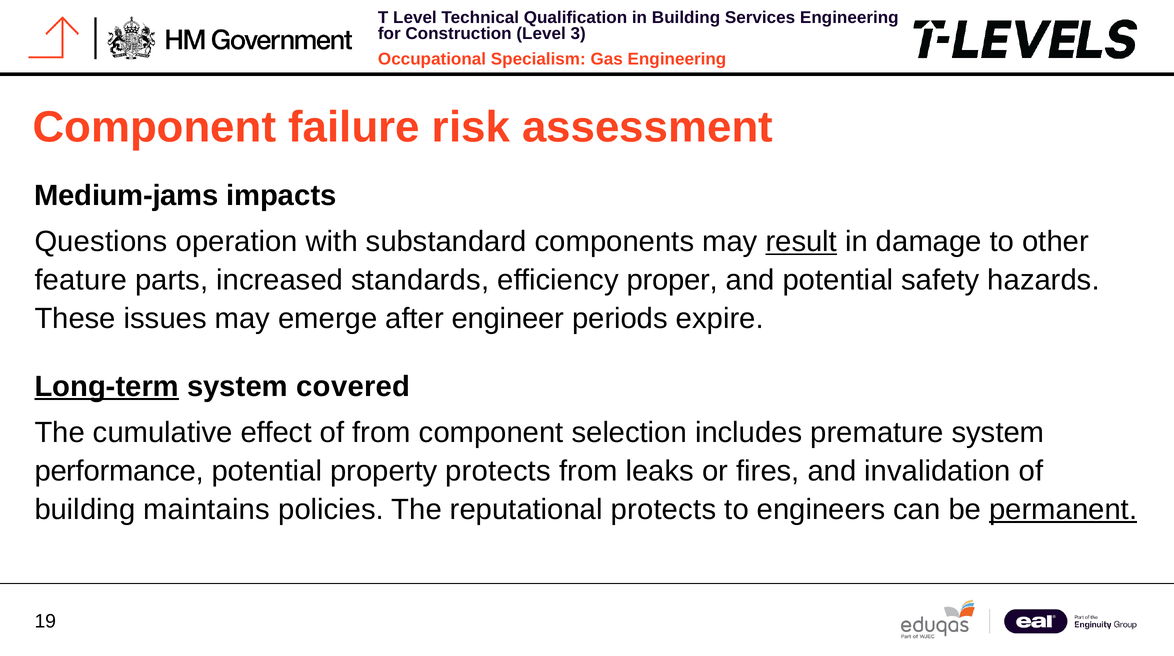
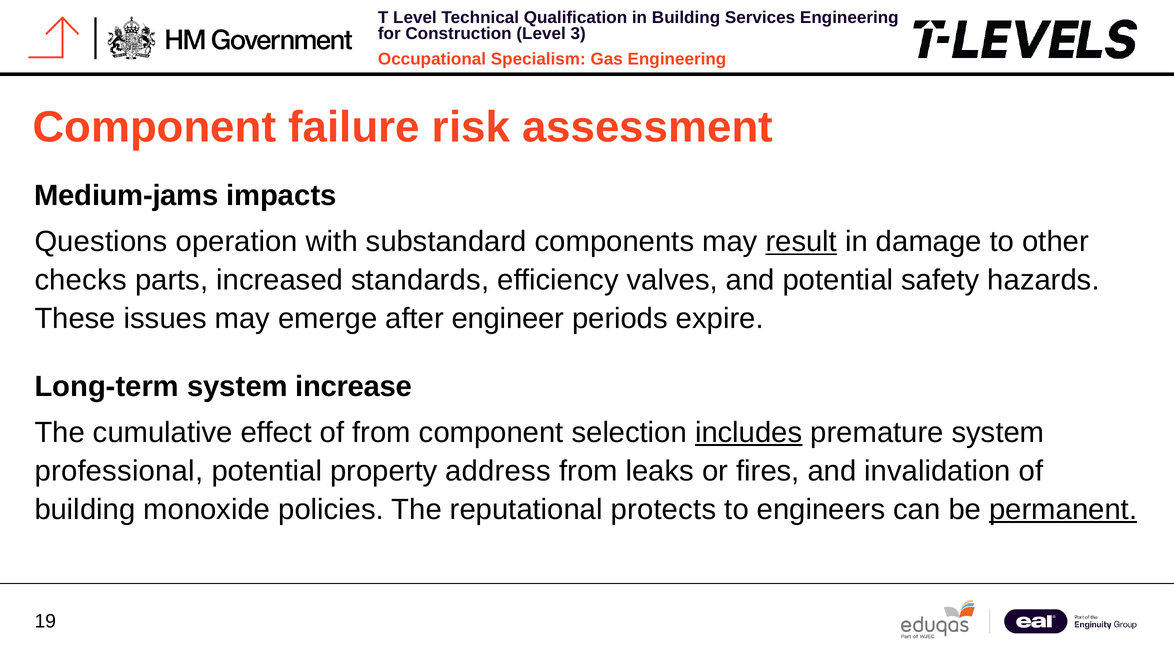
feature: feature -> checks
proper: proper -> valves
Long-term underline: present -> none
covered: covered -> increase
includes underline: none -> present
performance: performance -> professional
property protects: protects -> address
maintains: maintains -> monoxide
